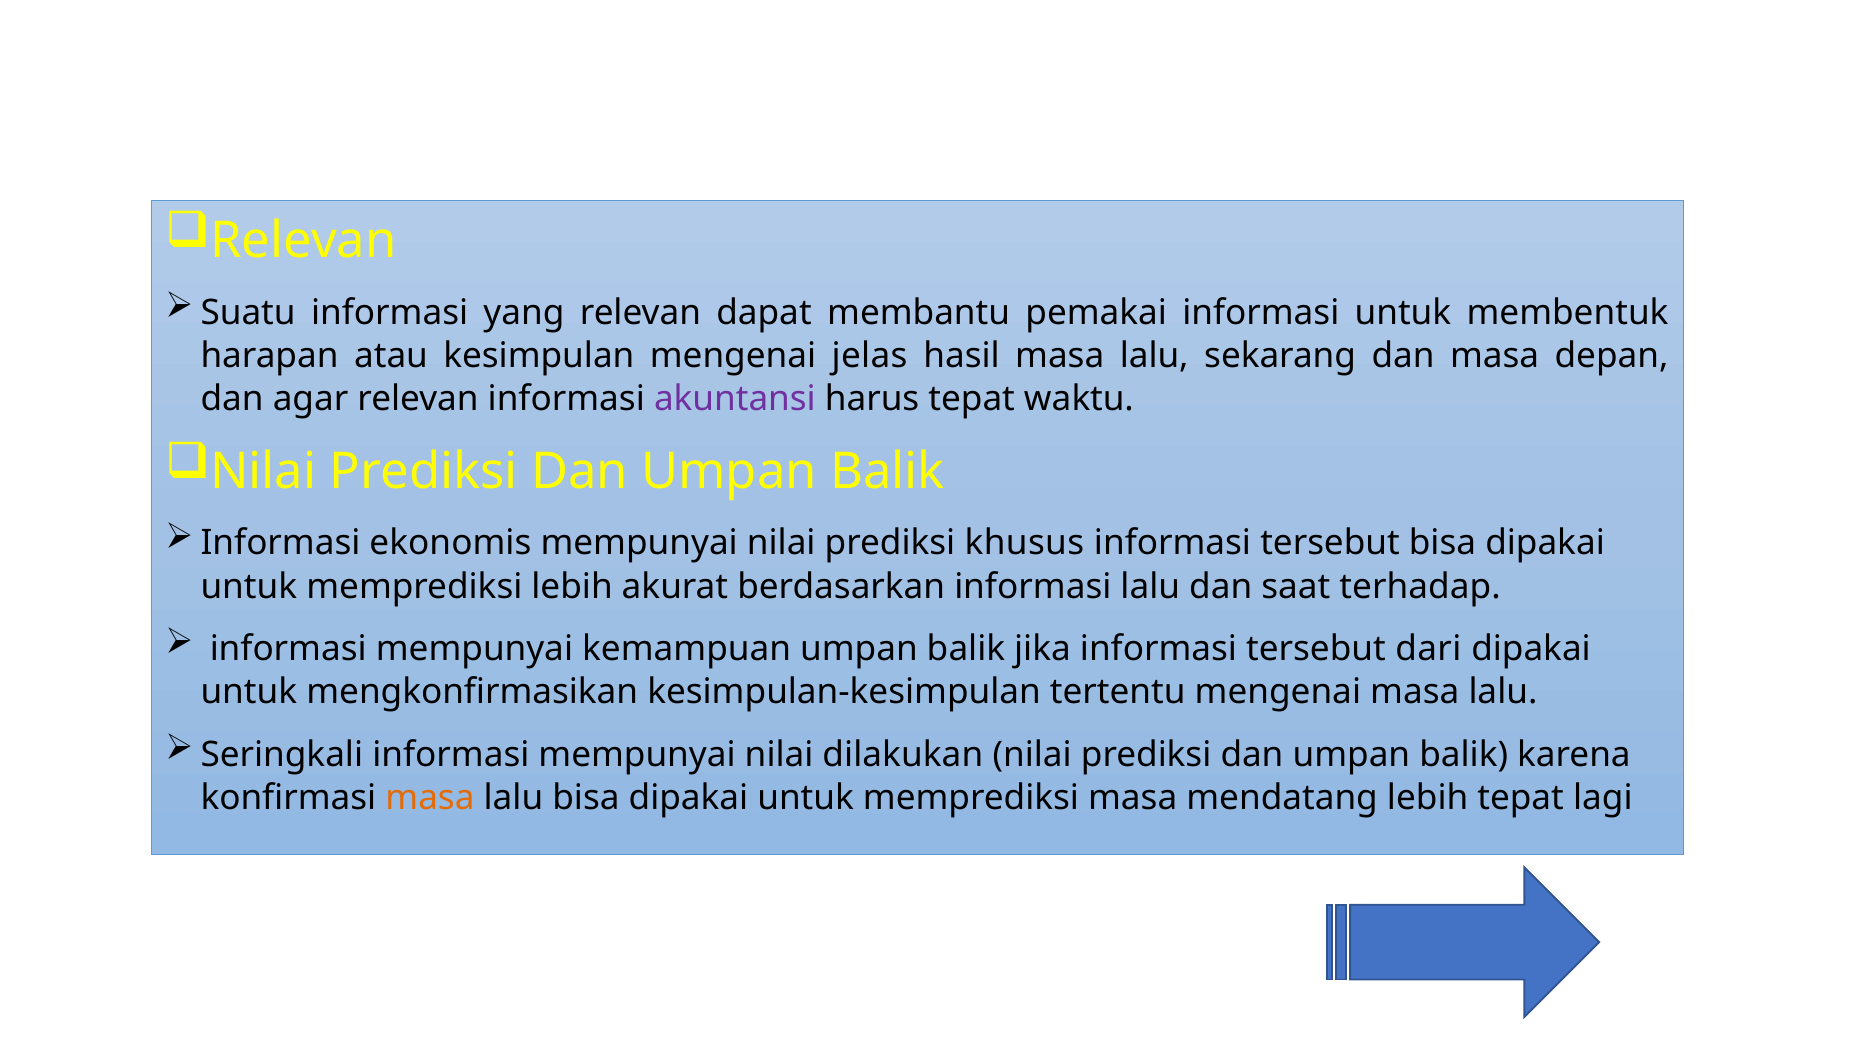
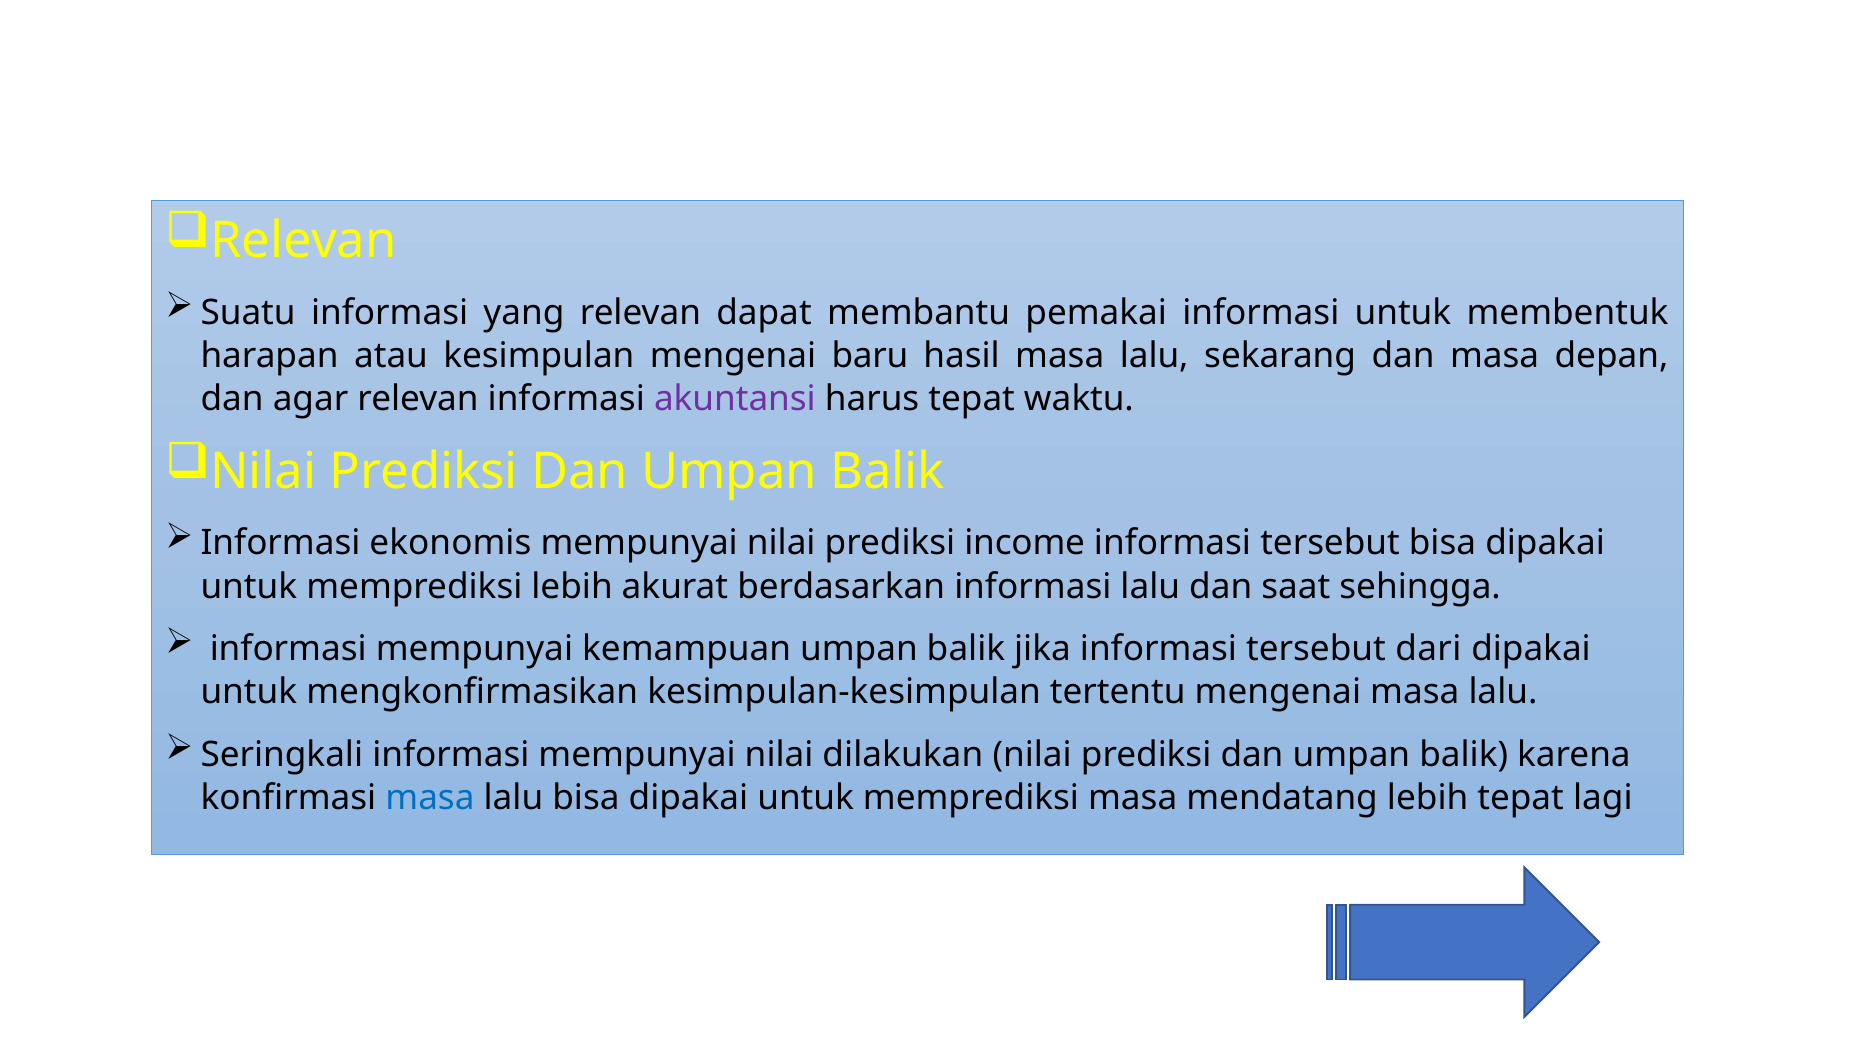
jelas: jelas -> baru
khusus: khusus -> income
terhadap: terhadap -> sehingga
masa at (430, 798) colour: orange -> blue
